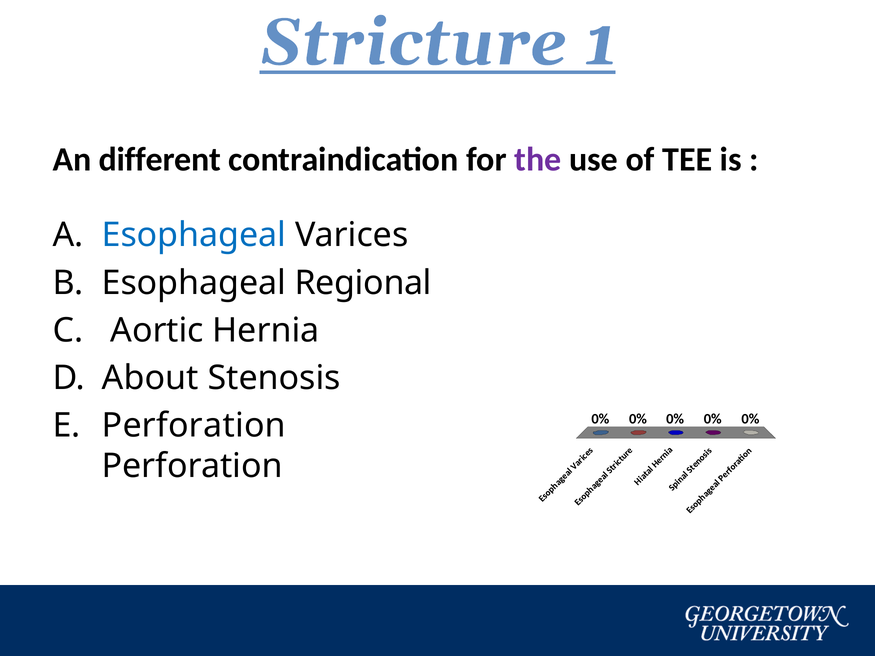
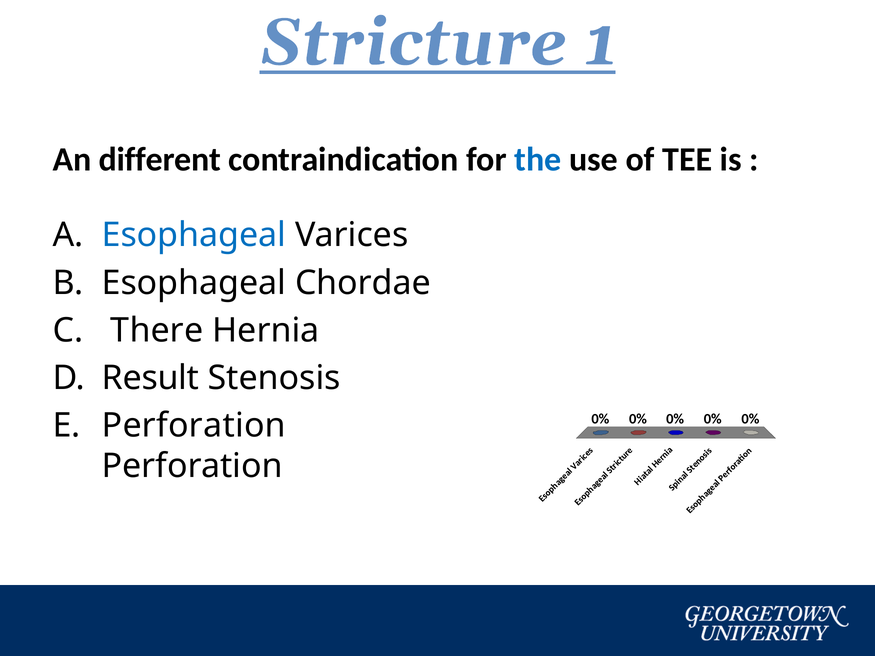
the colour: purple -> blue
Regional: Regional -> Chordae
Aortic: Aortic -> There
About: About -> Result
